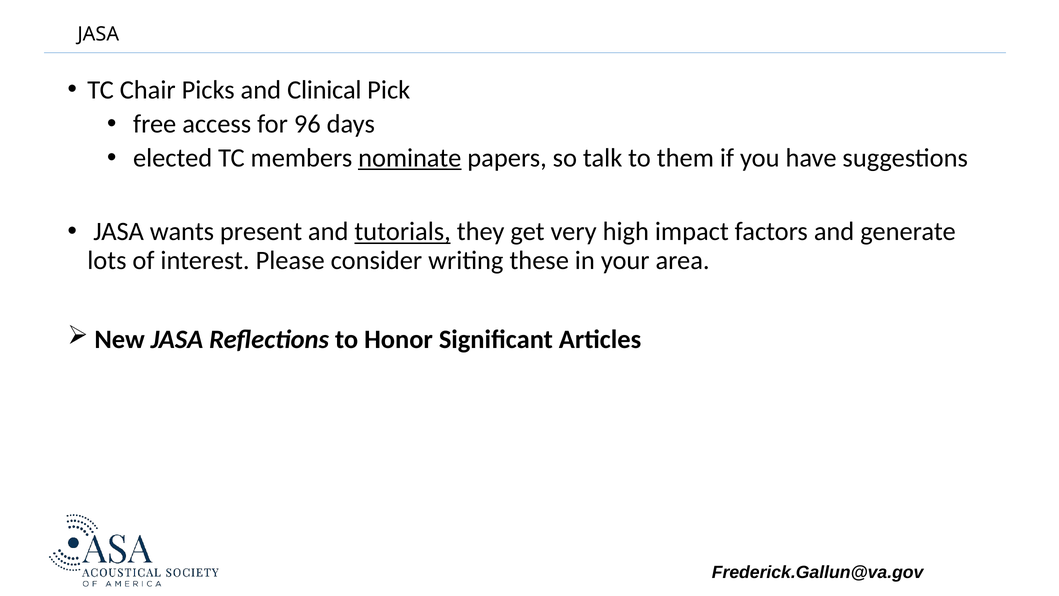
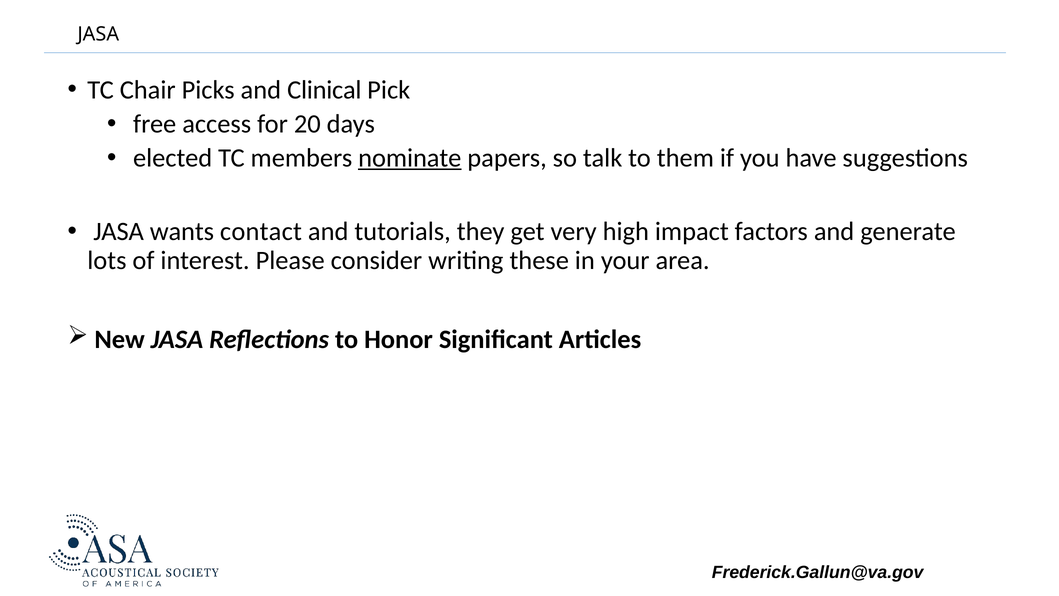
96: 96 -> 20
present: present -> contact
tutorials underline: present -> none
